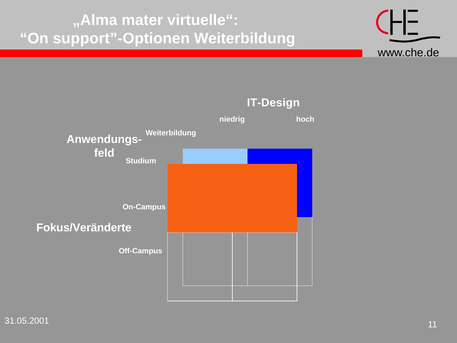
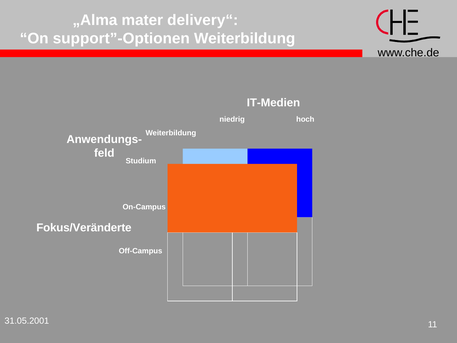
virtuelle“: virtuelle“ -> delivery“
IT-Design: IT-Design -> IT-Medien
